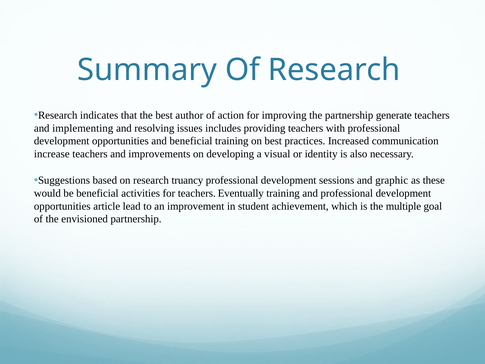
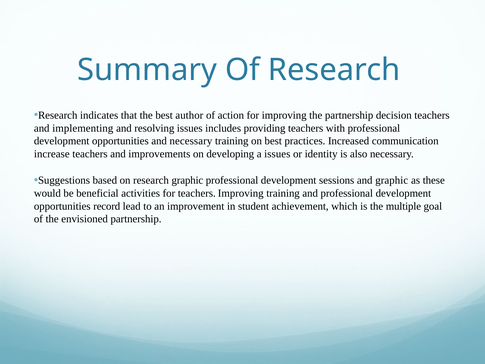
generate: generate -> decision
and beneficial: beneficial -> necessary
a visual: visual -> issues
research truancy: truancy -> graphic
teachers Eventually: Eventually -> Improving
article: article -> record
